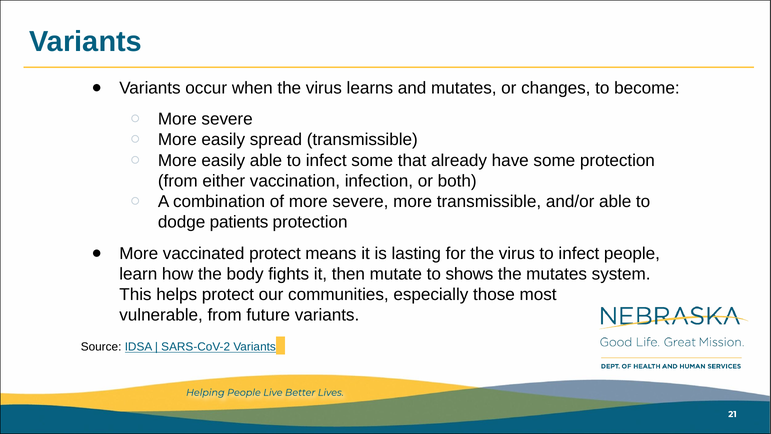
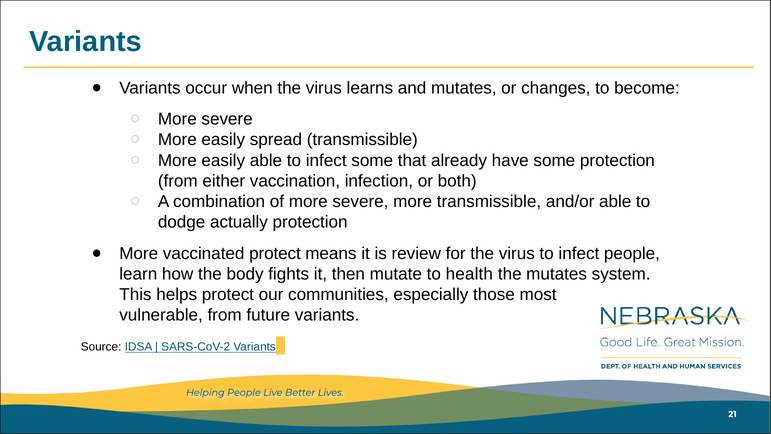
patients: patients -> actually
lasting: lasting -> review
shows: shows -> health
